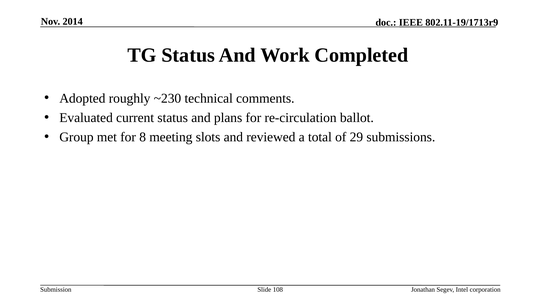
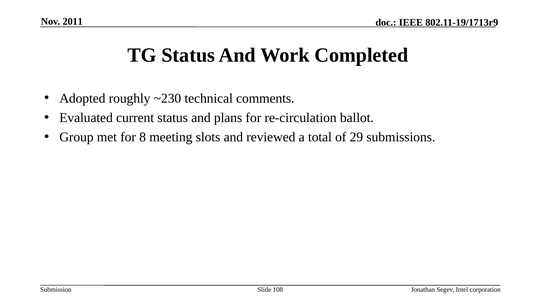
2014: 2014 -> 2011
